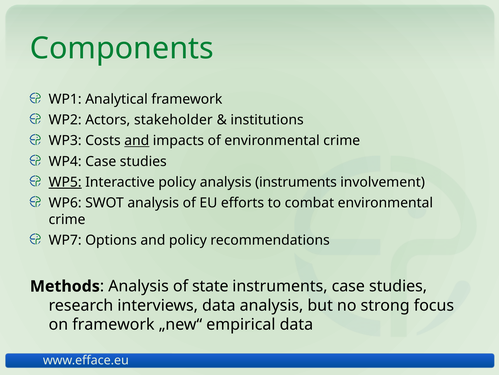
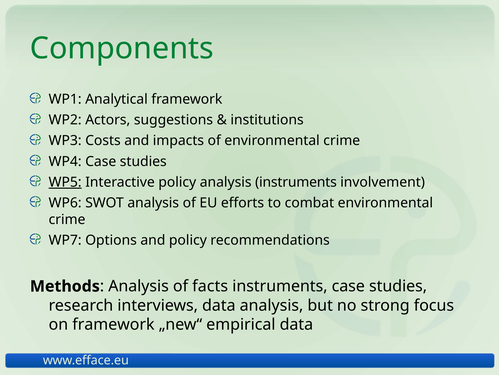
stakeholder: stakeholder -> suggestions
and at (137, 140) underline: present -> none
state: state -> facts
